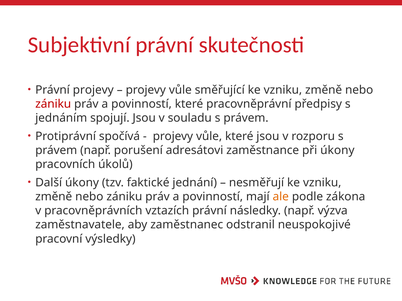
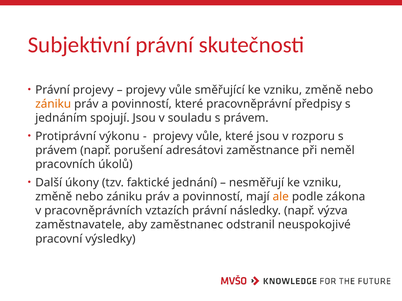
zániku at (53, 104) colour: red -> orange
spočívá: spočívá -> výkonu
při úkony: úkony -> neměl
